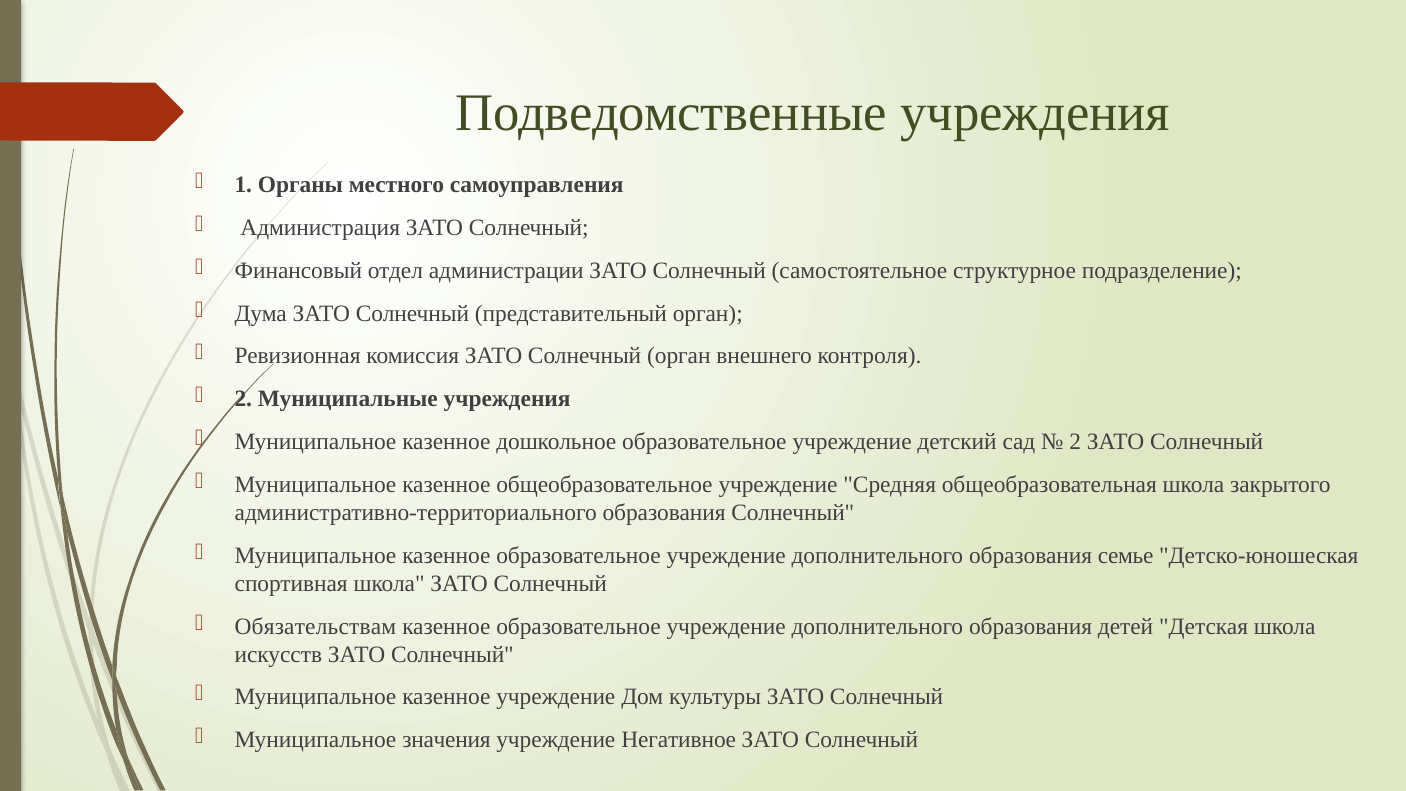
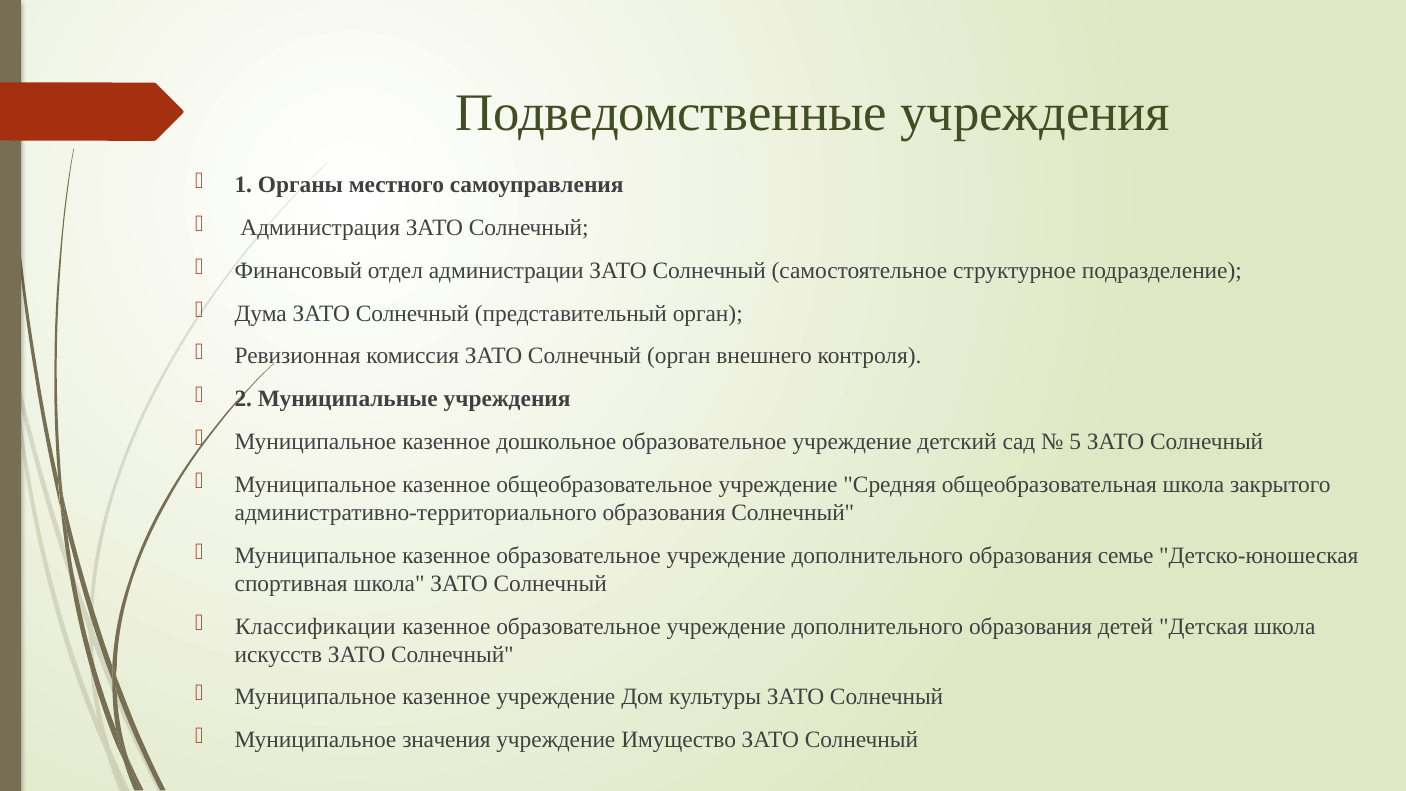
2 at (1075, 442): 2 -> 5
Обязательствам: Обязательствам -> Классификации
Негативное: Негативное -> Имущество
